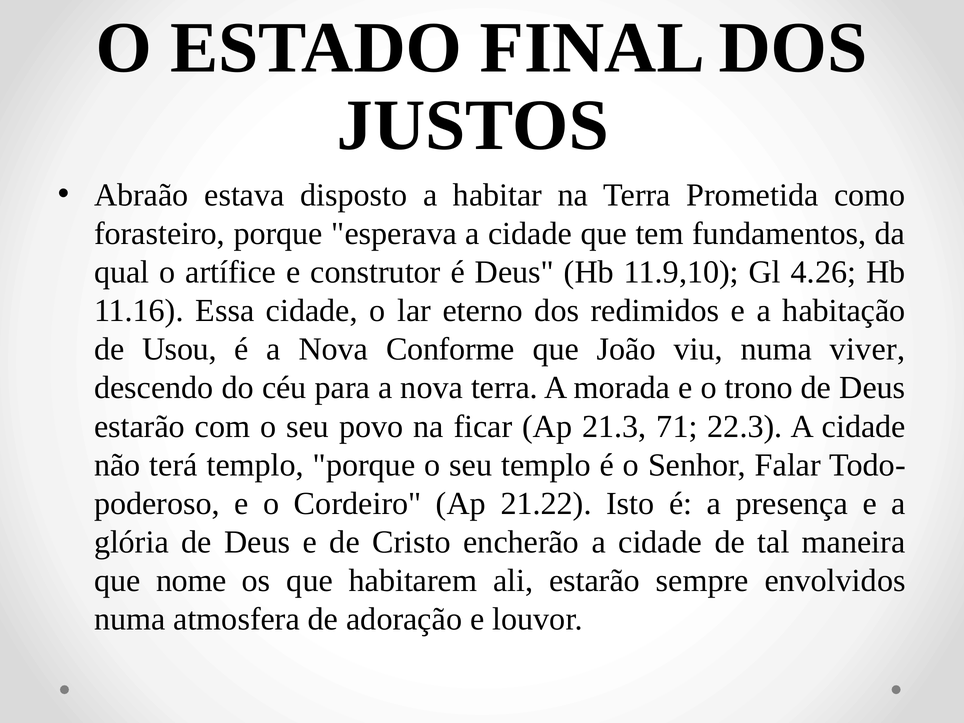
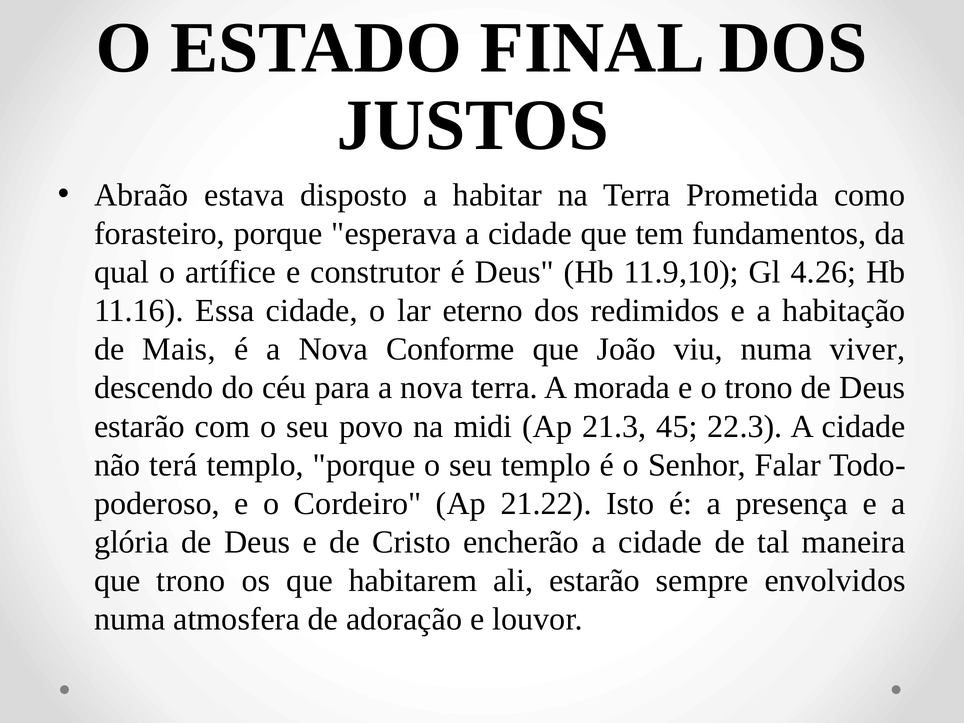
Usou: Usou -> Mais
ficar: ficar -> midi
71: 71 -> 45
que nome: nome -> trono
